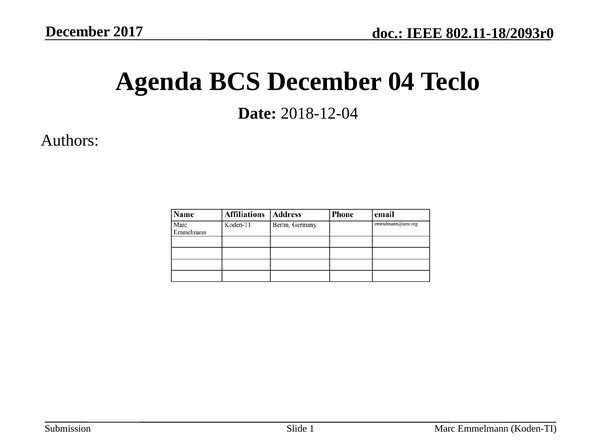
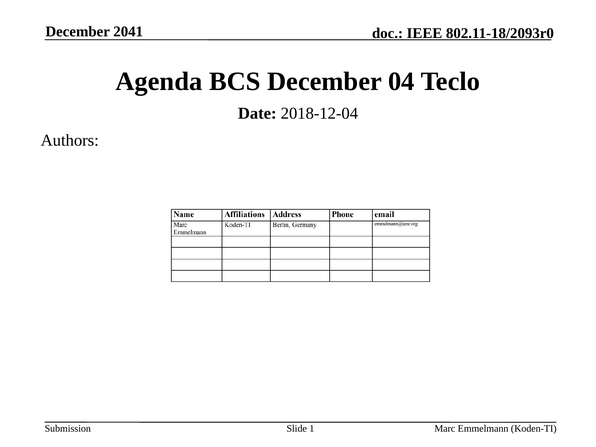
2017: 2017 -> 2041
